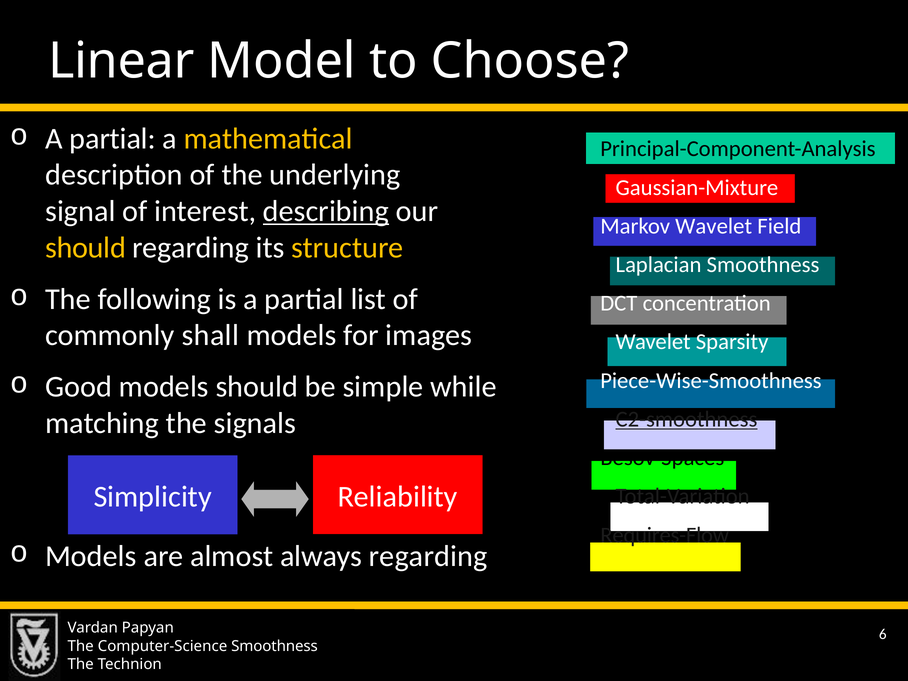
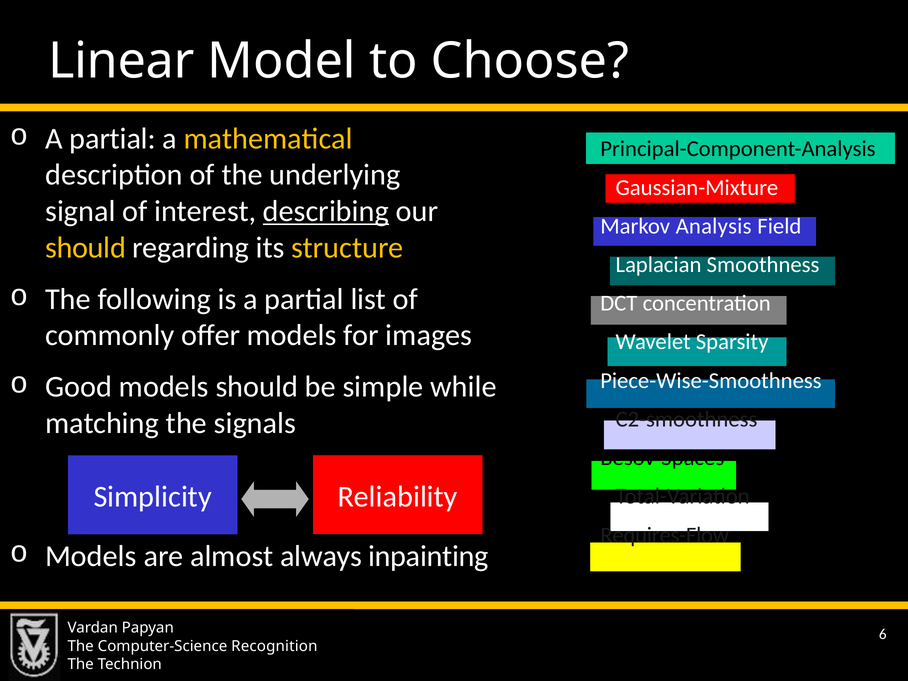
Markov Wavelet: Wavelet -> Analysis
shall: shall -> offer
C2-smoothness underline: present -> none
always regarding: regarding -> inpainting
Computer-Science Smoothness: Smoothness -> Recognition
